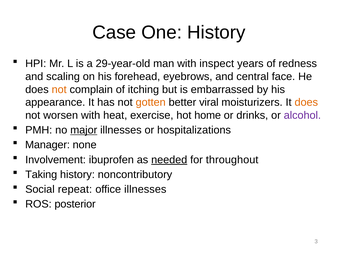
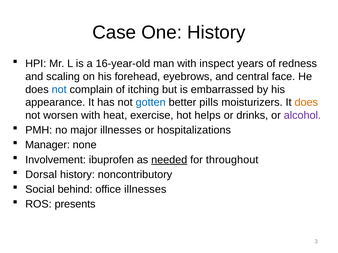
29-year-old: 29-year-old -> 16-year-old
not at (59, 90) colour: orange -> blue
gotten colour: orange -> blue
viral: viral -> pills
home: home -> helps
major underline: present -> none
Taking: Taking -> Dorsal
repeat: repeat -> behind
posterior: posterior -> presents
